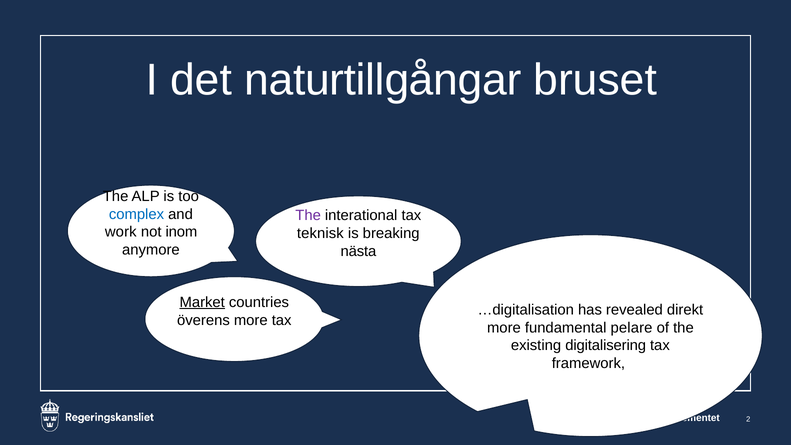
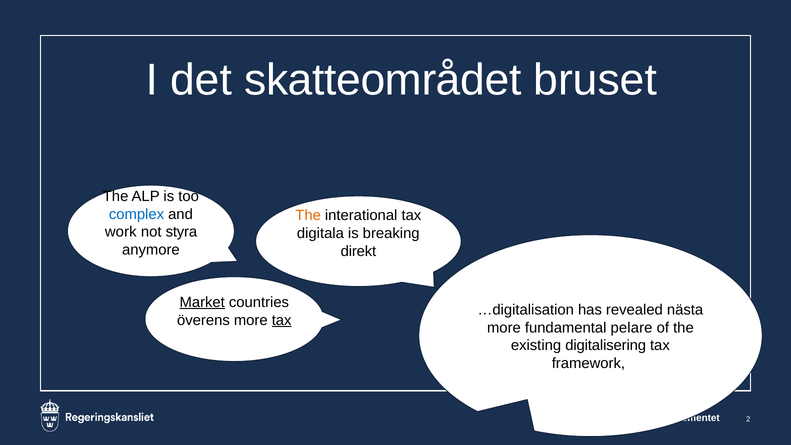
naturtillgångar: naturtillgångar -> skatteområdet
The at (308, 215) colour: purple -> orange
inom: inom -> styra
teknisk: teknisk -> digitala
nästa: nästa -> direkt
direkt: direkt -> nästa
tax at (282, 320) underline: none -> present
